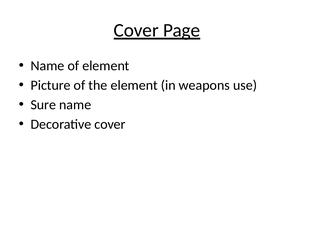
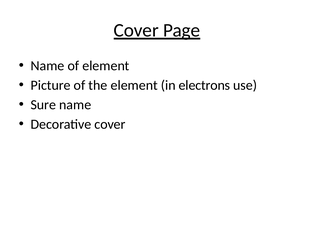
weapons: weapons -> electrons
